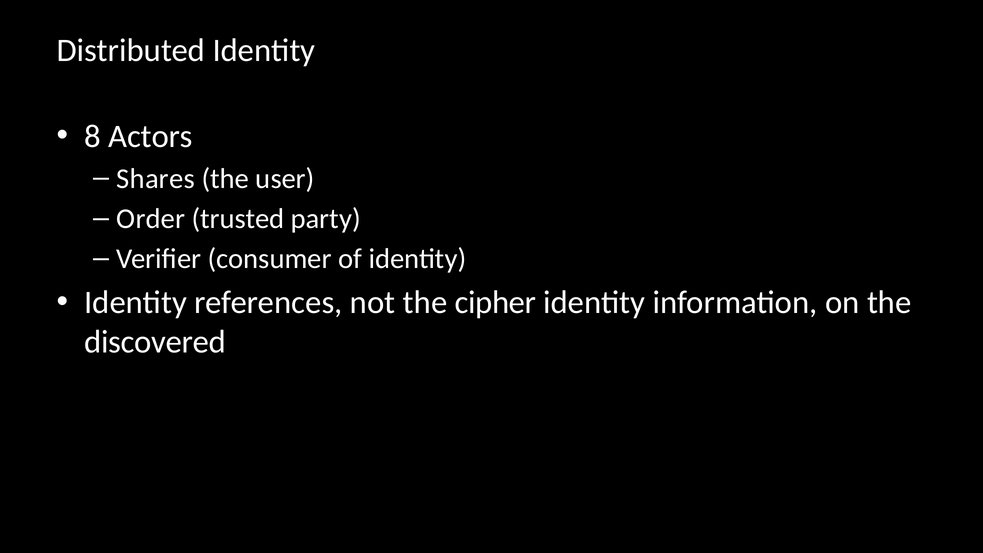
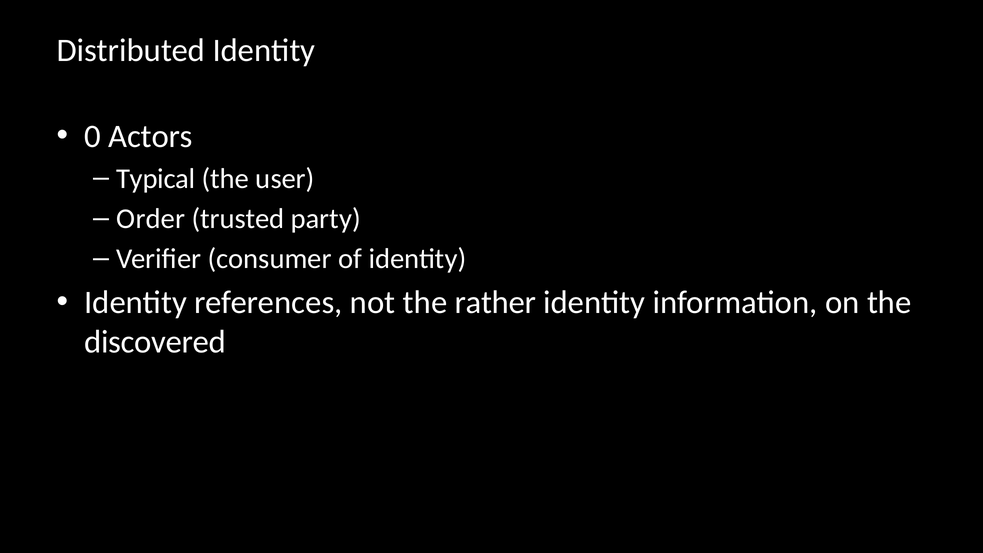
8: 8 -> 0
Shares: Shares -> Typical
cipher: cipher -> rather
